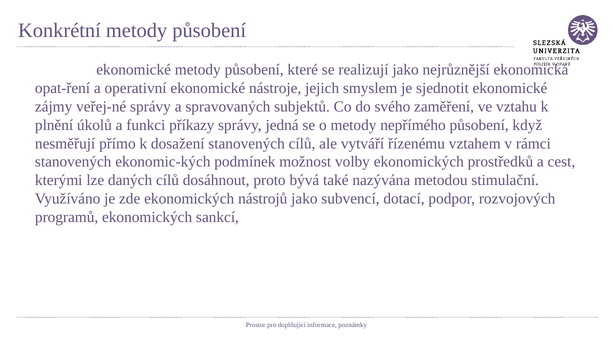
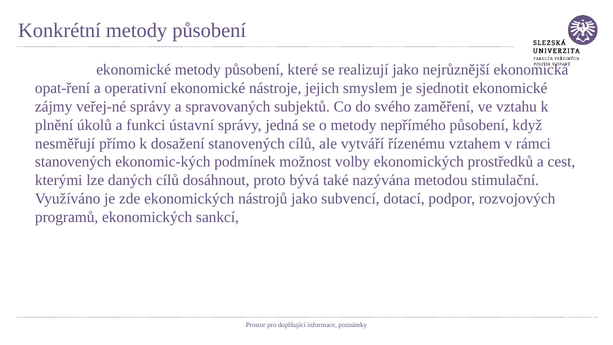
příkazy: příkazy -> ústavní
